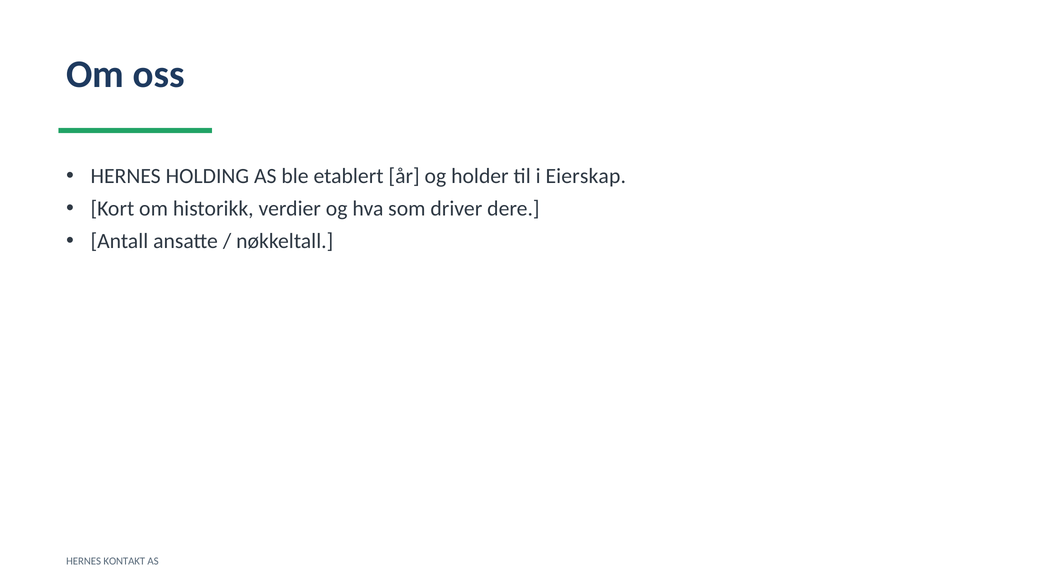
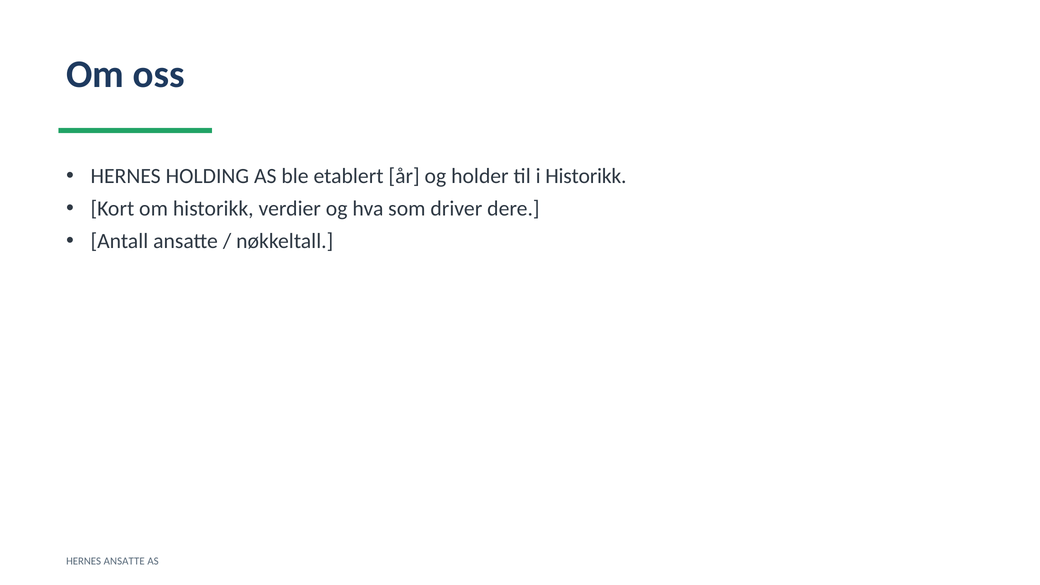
i Eierskap: Eierskap -> Historikk
HERNES KONTAKT: KONTAKT -> ANSATTE
